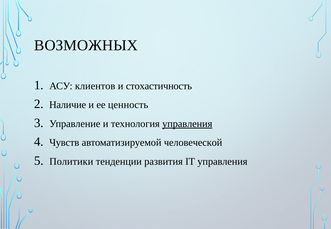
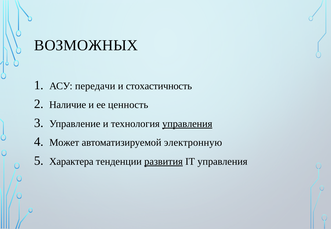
клиентов: клиентов -> передачи
Чувств: Чувств -> Может
человеческой: человеческой -> электронную
Политики: Политики -> Характера
развития underline: none -> present
